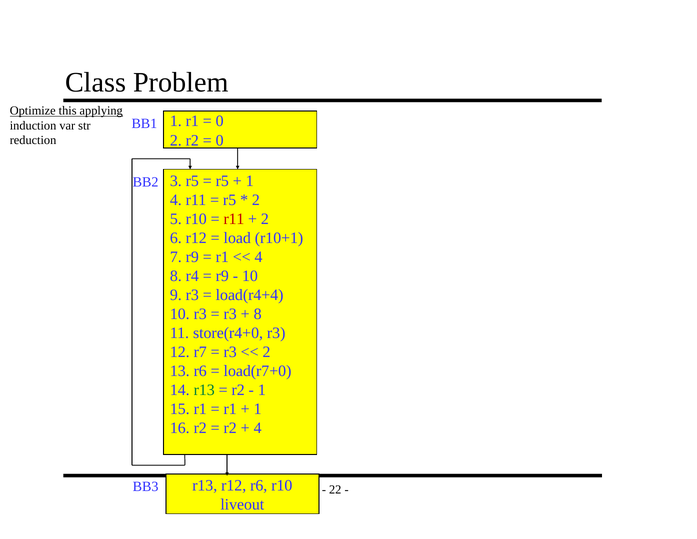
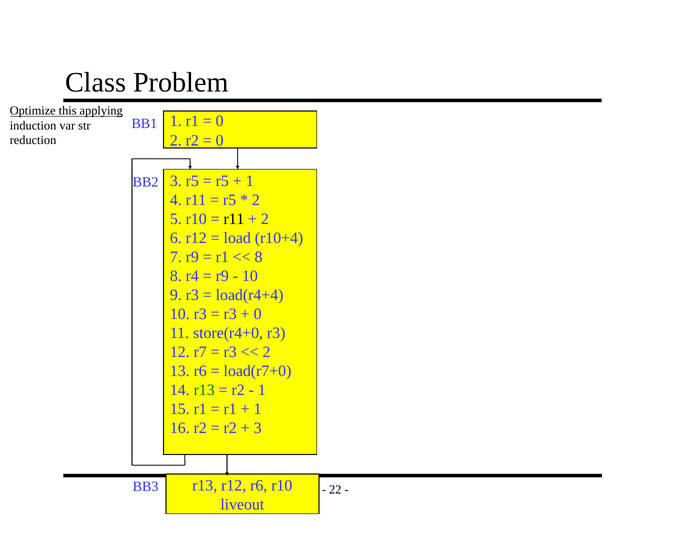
r11 at (234, 219) colour: red -> black
r10+1: r10+1 -> r10+4
4 at (259, 257): 4 -> 8
8 at (258, 314): 8 -> 0
4 at (258, 428): 4 -> 3
